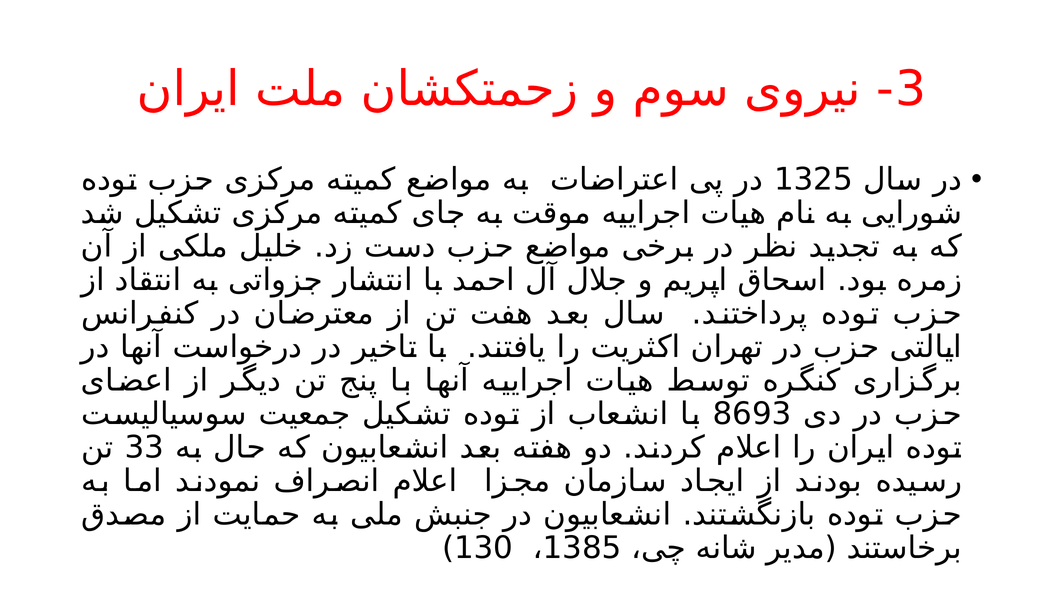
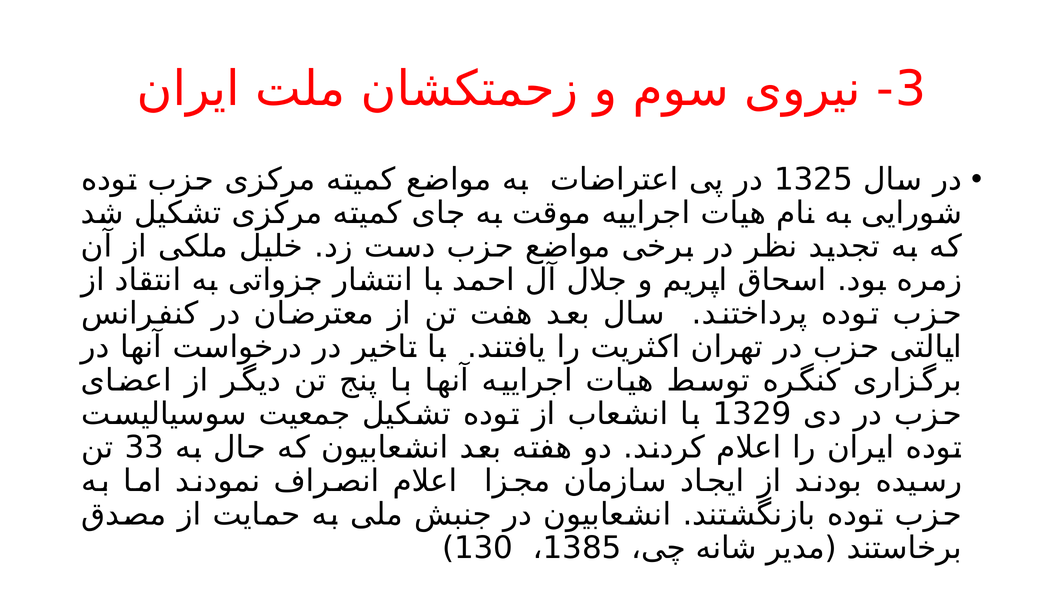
8693: 8693 -> 1329
